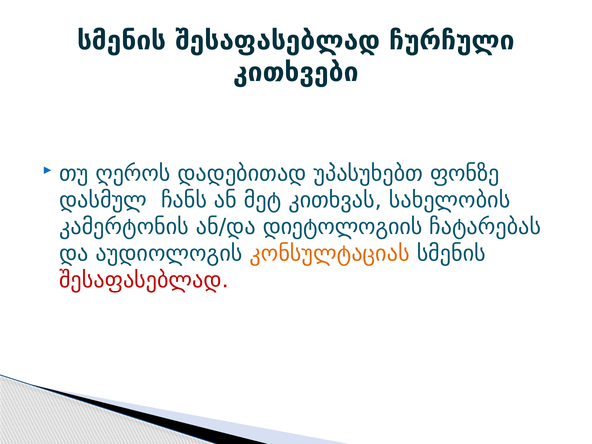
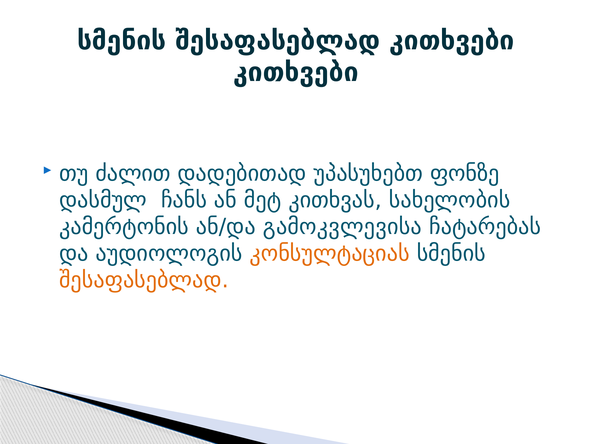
შესაფასებლად ჩურჩული: ჩურჩული -> კითხვები
ღეროს: ღეროს -> ძალით
დიეტოლოგიის: დიეტოლოგიის -> გამოკვლევისა
შესაფასებლად at (144, 280) colour: red -> orange
